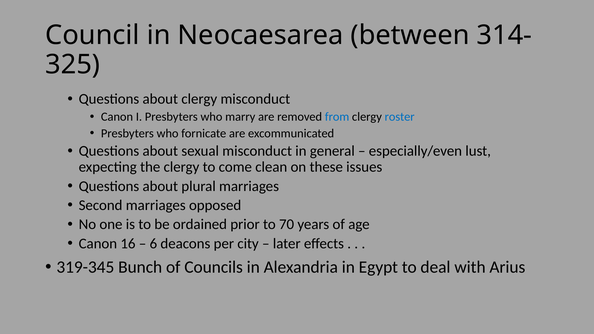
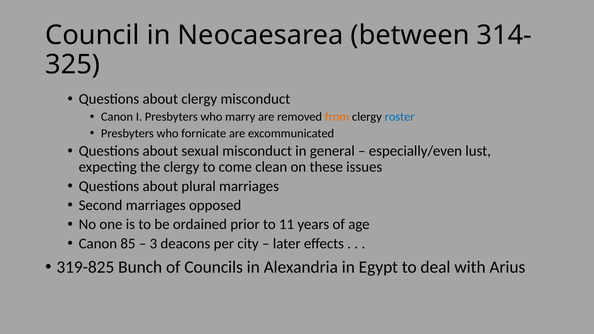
from colour: blue -> orange
70: 70 -> 11
16: 16 -> 85
6: 6 -> 3
319-345: 319-345 -> 319-825
